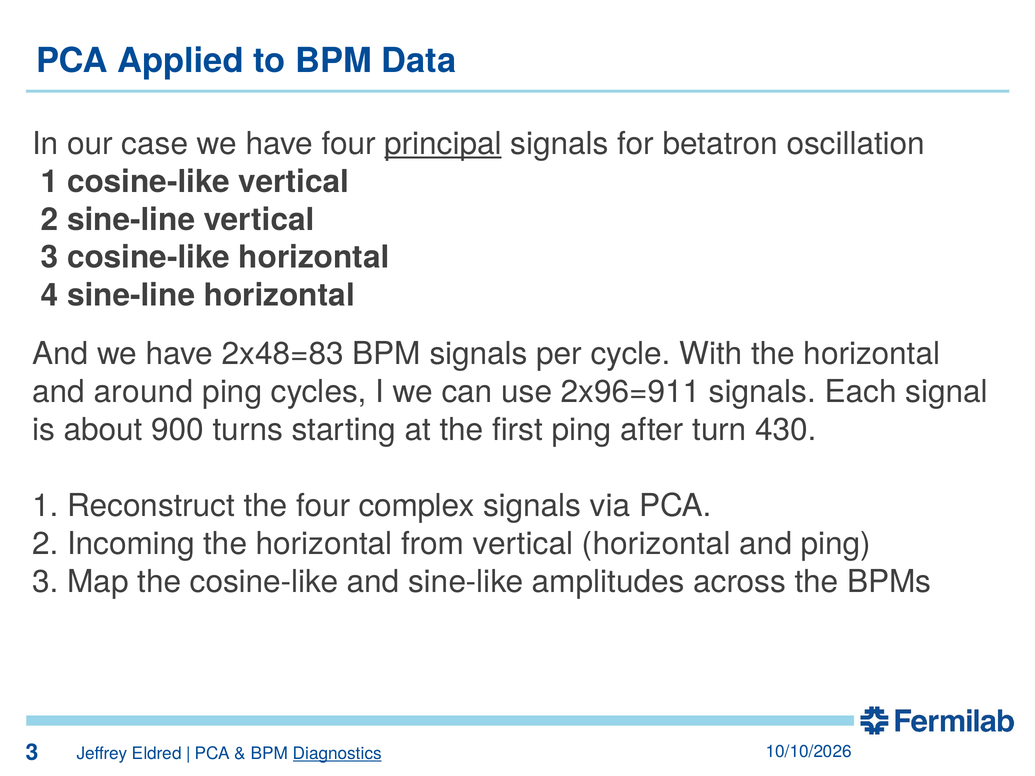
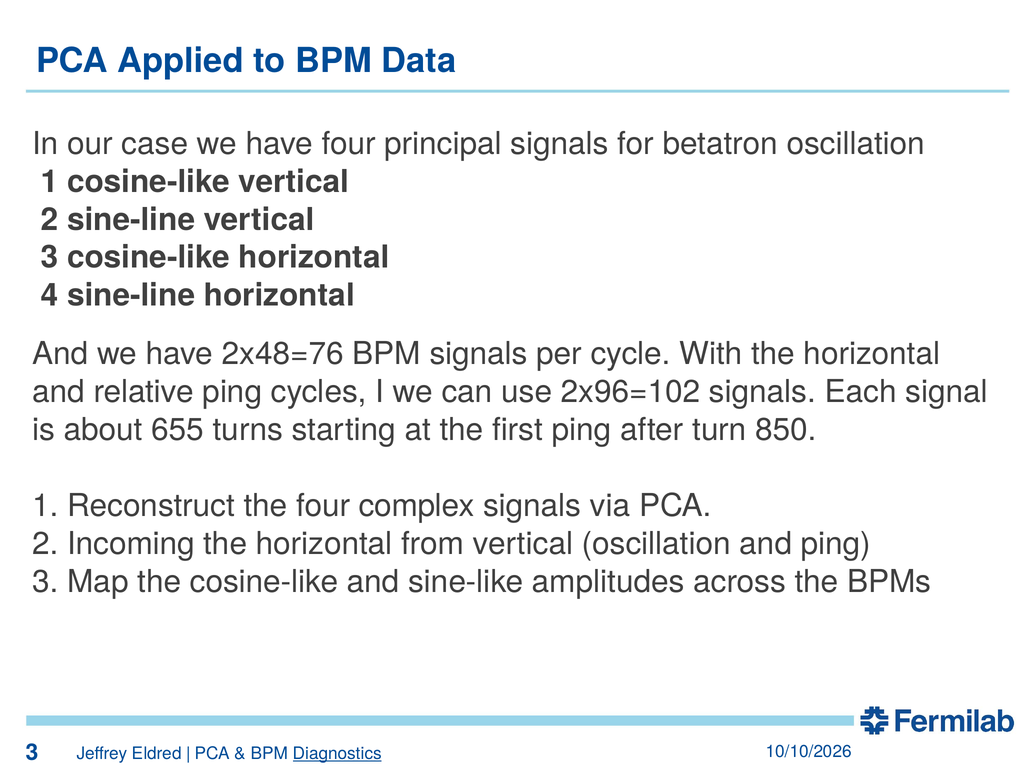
principal underline: present -> none
2x48=83: 2x48=83 -> 2x48=76
around: around -> relative
2x96=911: 2x96=911 -> 2x96=102
900: 900 -> 655
430: 430 -> 850
vertical horizontal: horizontal -> oscillation
